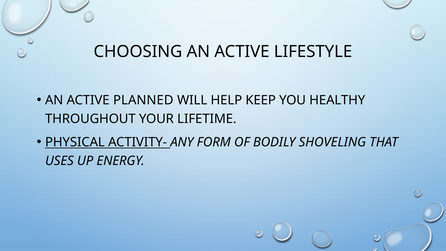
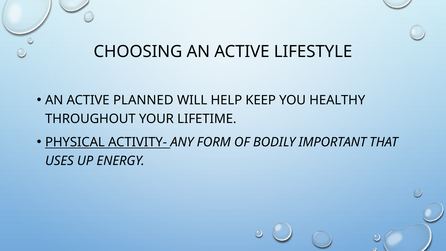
SHOVELING: SHOVELING -> IMPORTANT
